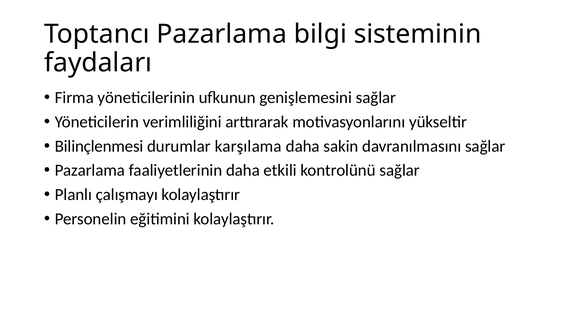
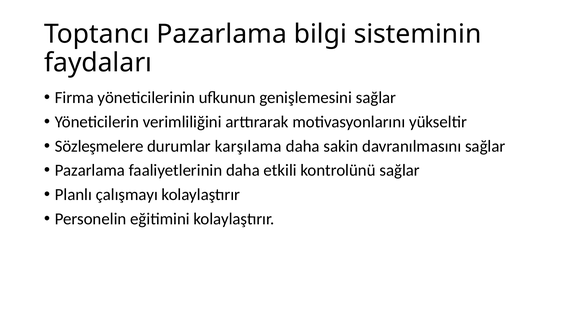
Bilinçlenmesi: Bilinçlenmesi -> Sözleşmelere
